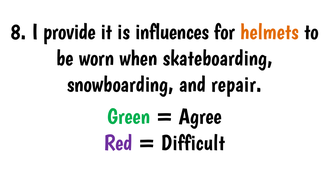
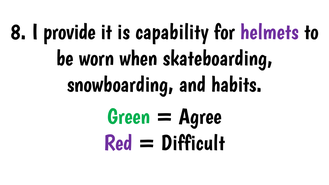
influences: influences -> capability
helmets colour: orange -> purple
repair: repair -> habits
